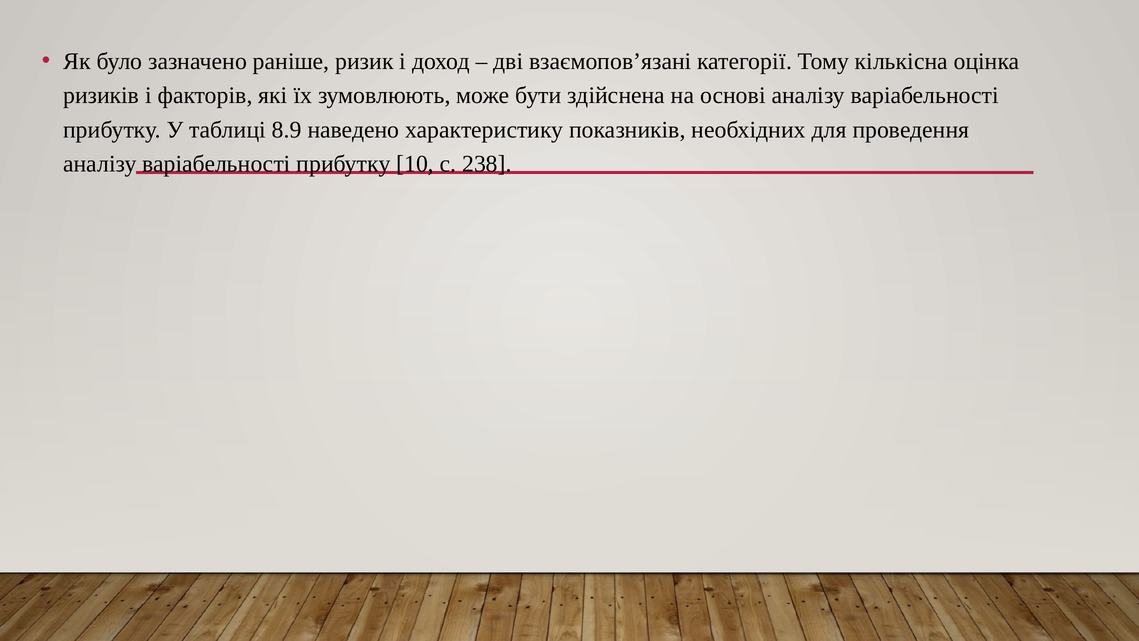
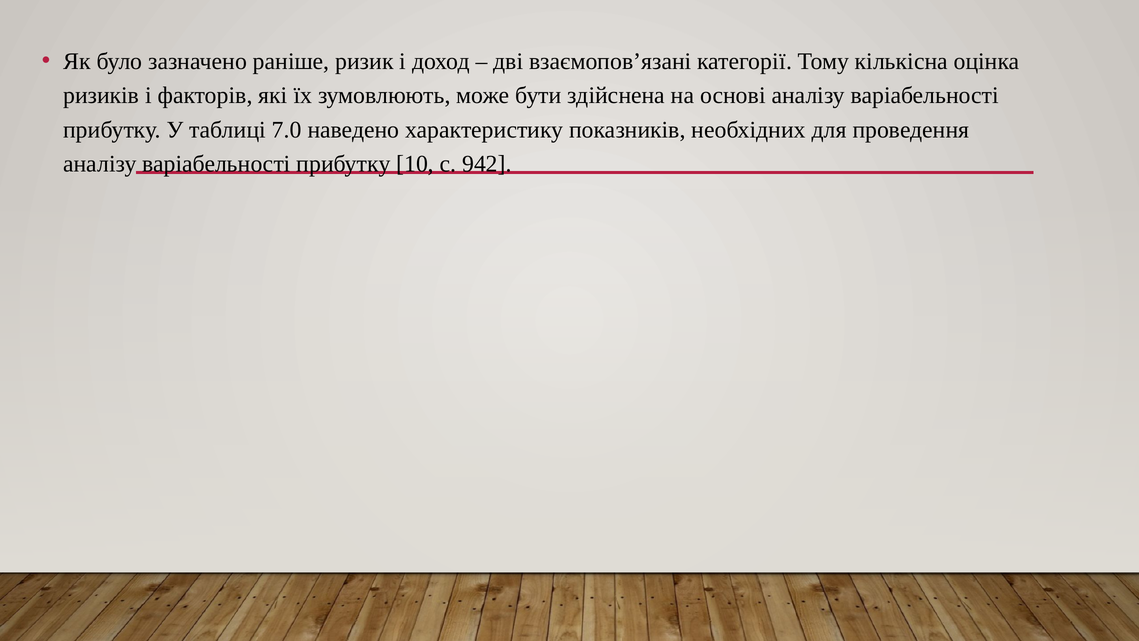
8.9: 8.9 -> 7.0
238: 238 -> 942
